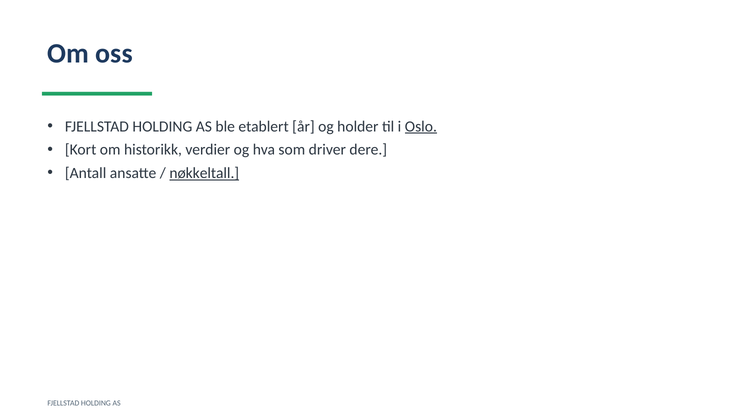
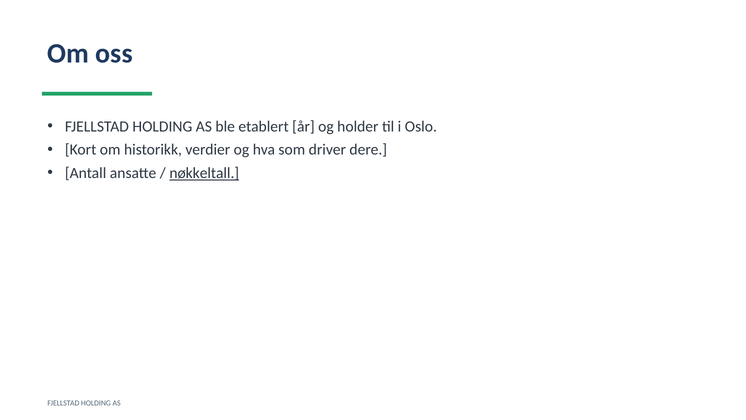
Oslo underline: present -> none
